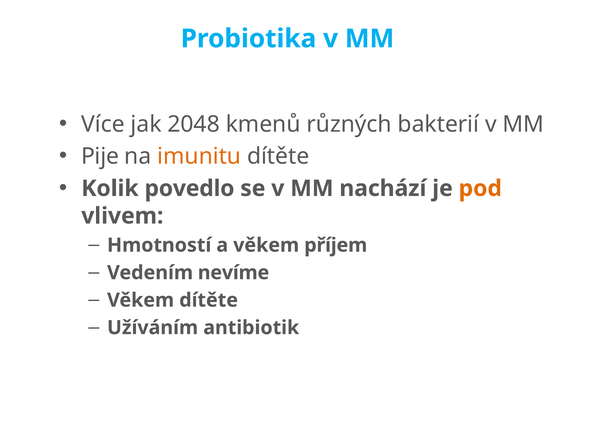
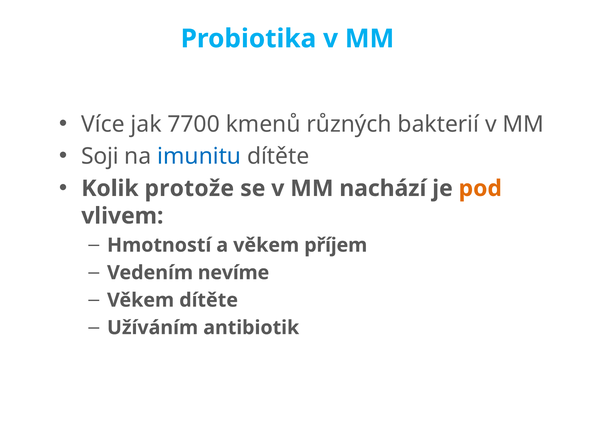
2048: 2048 -> 7700
Pije: Pije -> Soji
imunitu colour: orange -> blue
povedlo: povedlo -> protože
